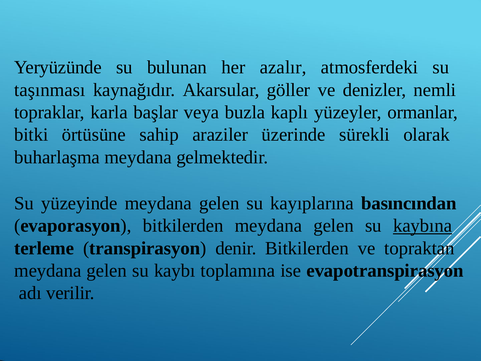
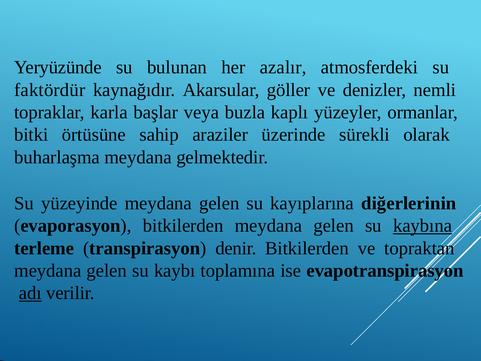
taşınması: taşınması -> faktördür
basıncından: basıncından -> diğerlerinin
adı underline: none -> present
